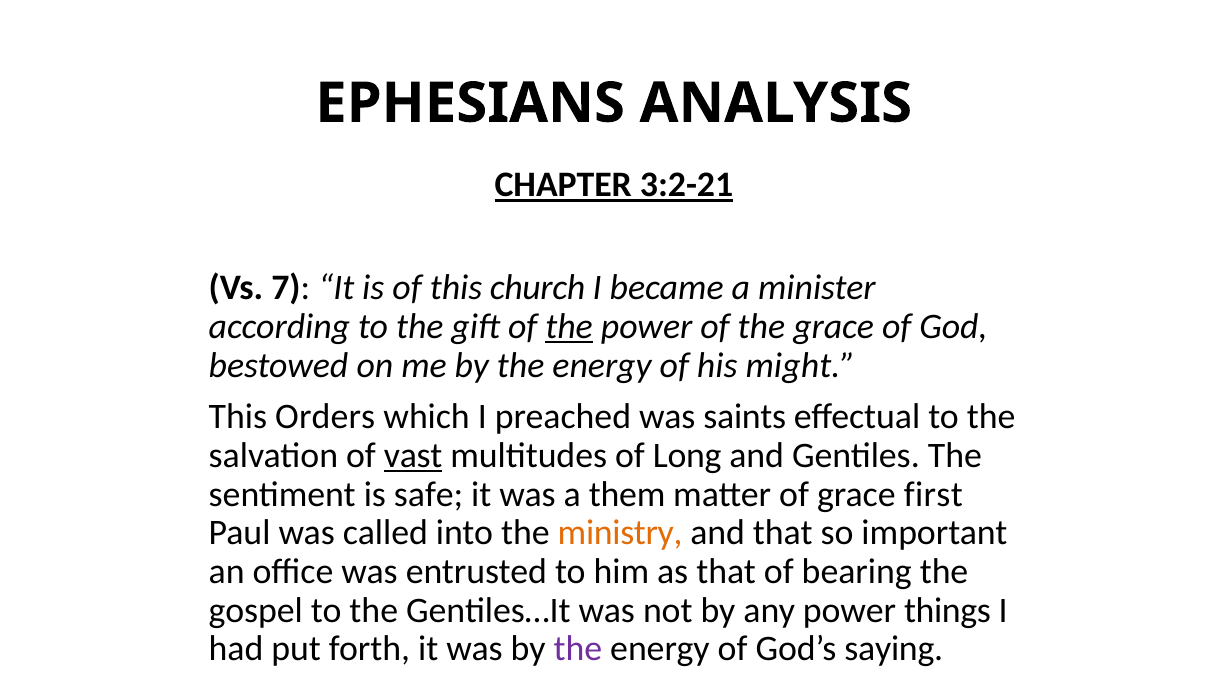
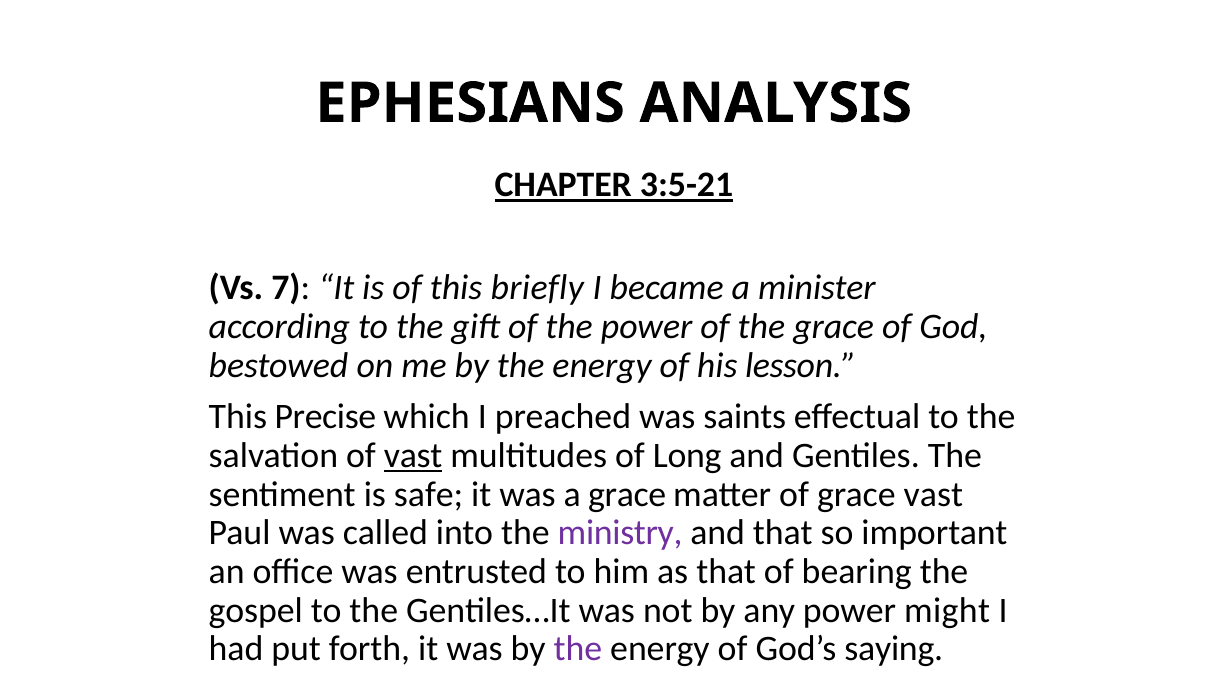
3:2-21: 3:2-21 -> 3:5-21
church: church -> briefly
the at (569, 327) underline: present -> none
might: might -> lesson
Orders: Orders -> Precise
a them: them -> grace
grace first: first -> vast
ministry colour: orange -> purple
things: things -> might
